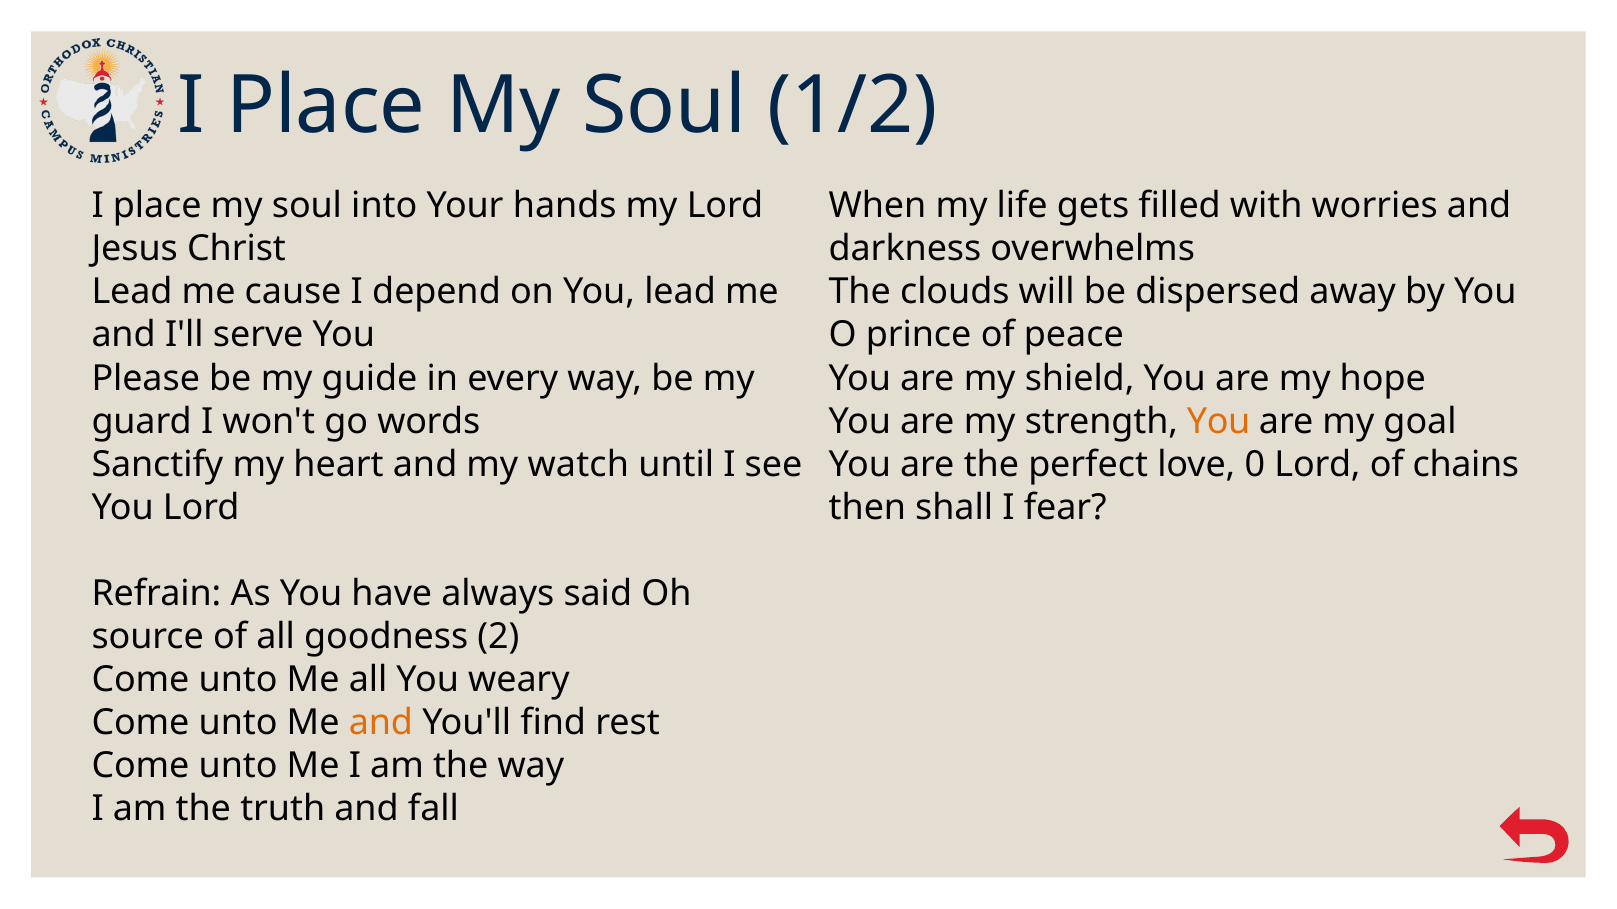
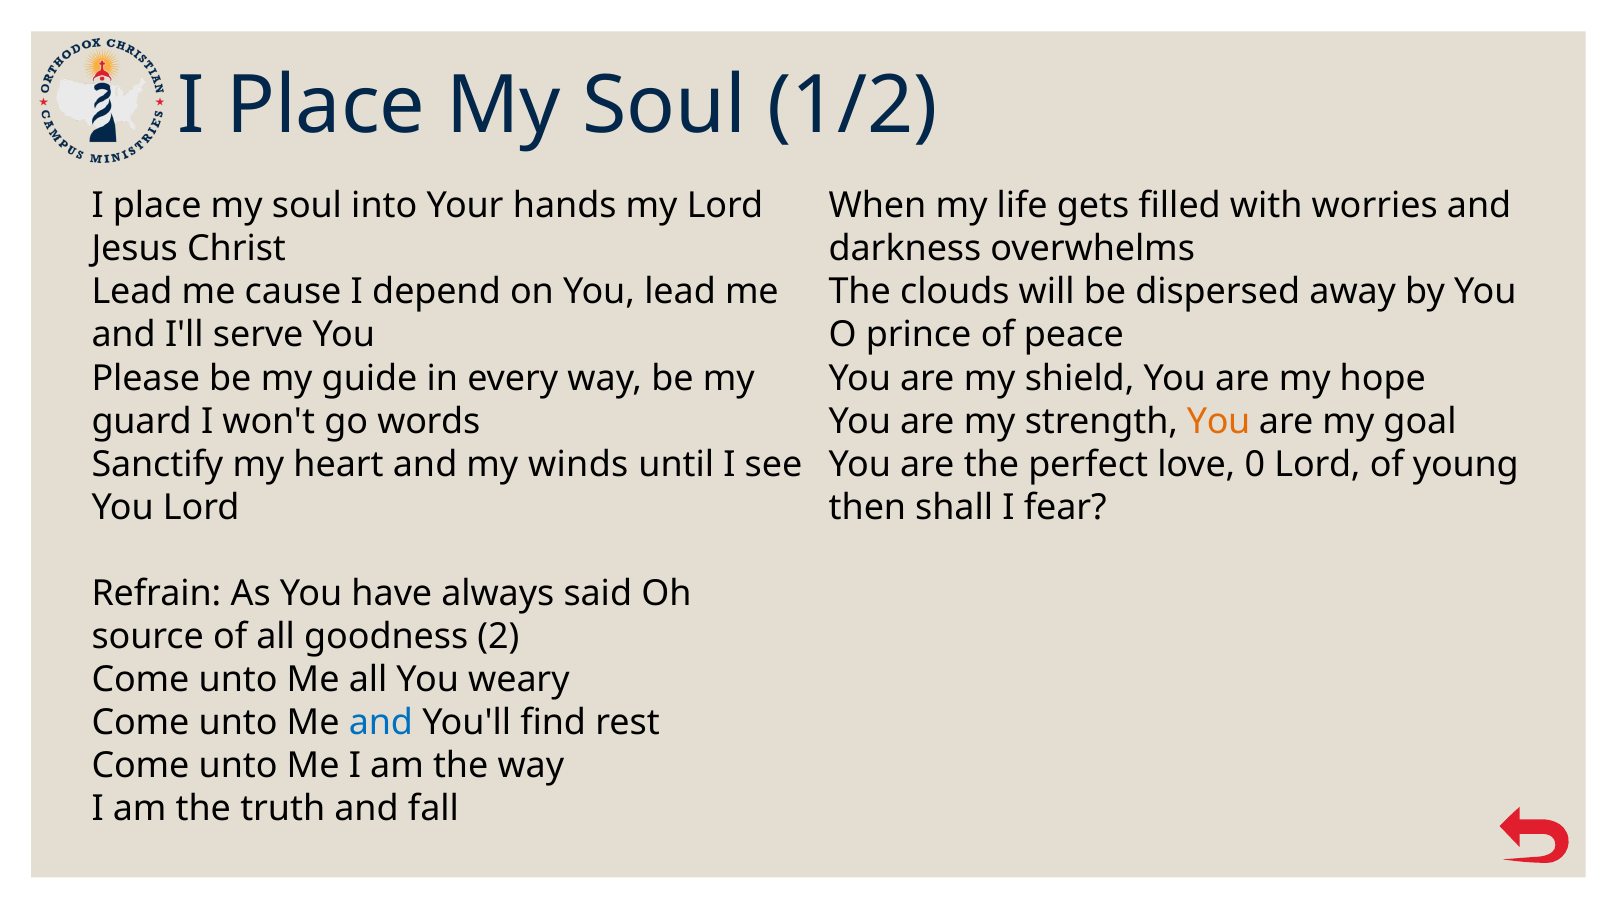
watch: watch -> winds
chains: chains -> young
and at (381, 723) colour: orange -> blue
